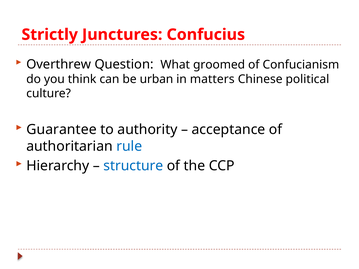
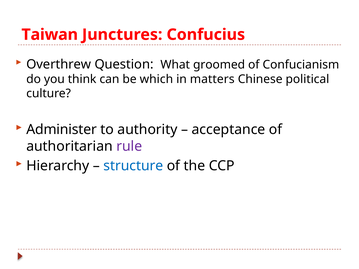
Strictly: Strictly -> Taiwan
urban: urban -> which
Guarantee: Guarantee -> Administer
rule colour: blue -> purple
